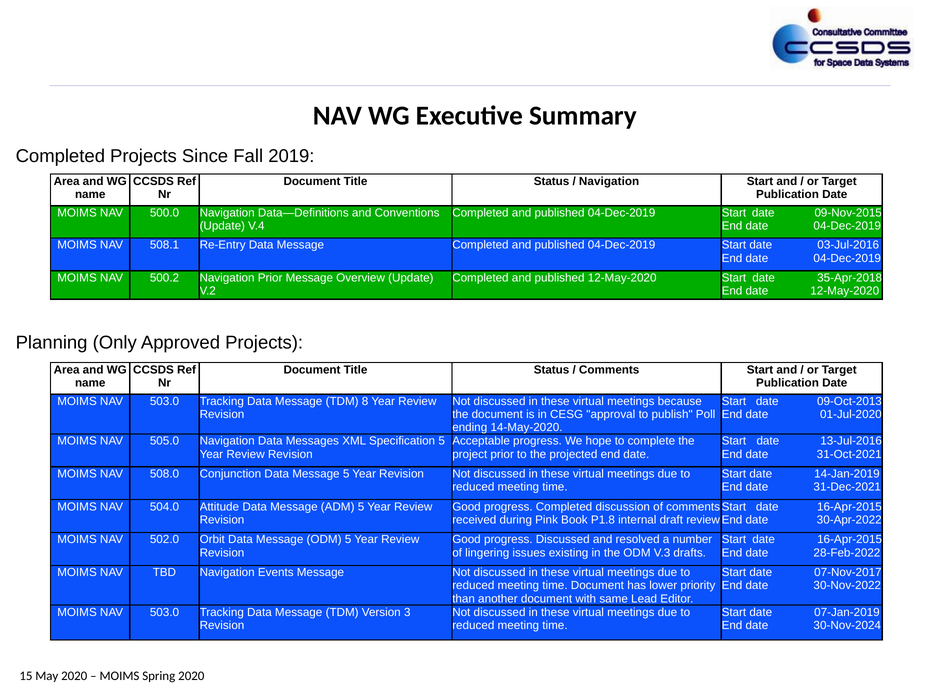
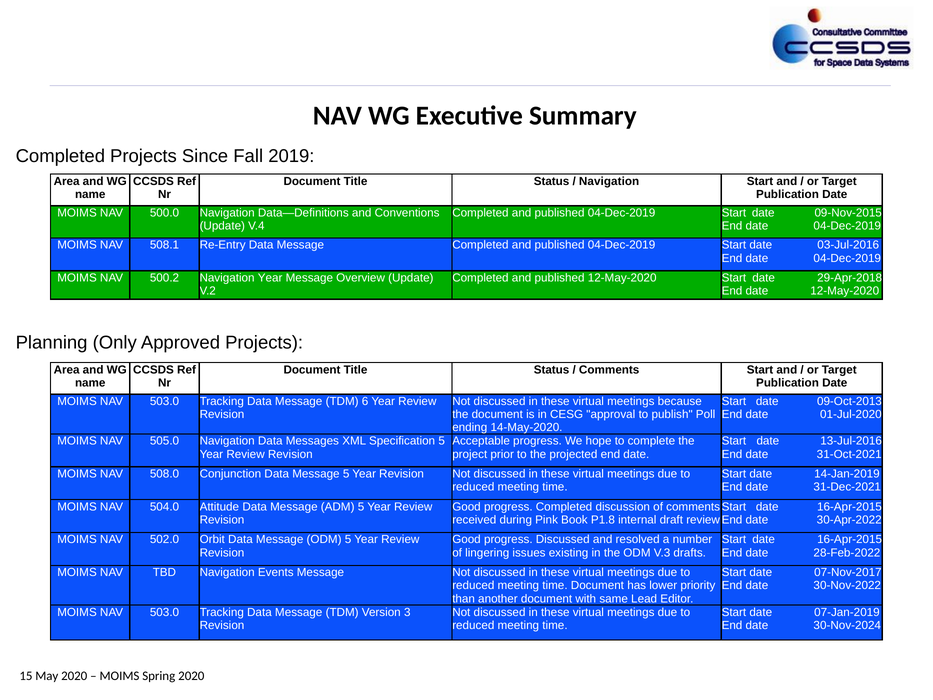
Navigation Prior: Prior -> Year
35-Apr-2018: 35-Apr-2018 -> 29-Apr-2018
8: 8 -> 6
